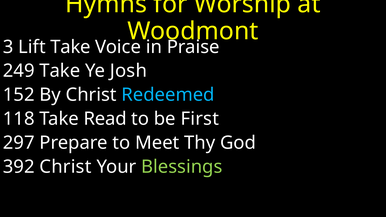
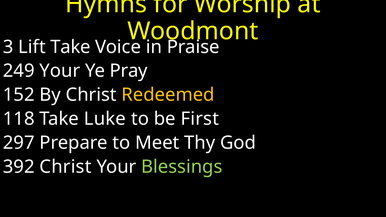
249 Take: Take -> Your
Josh: Josh -> Pray
Redeemed colour: light blue -> yellow
Read: Read -> Luke
